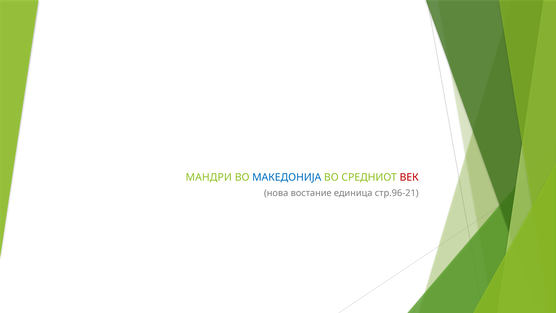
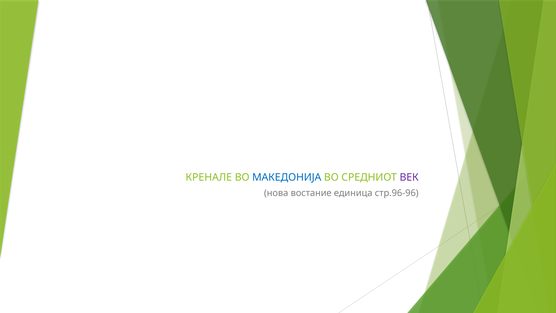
МАНДРИ: МАНДРИ -> КРЕНАЛЕ
ВЕК colour: red -> purple
стр.96-21: стр.96-21 -> стр.96-96
